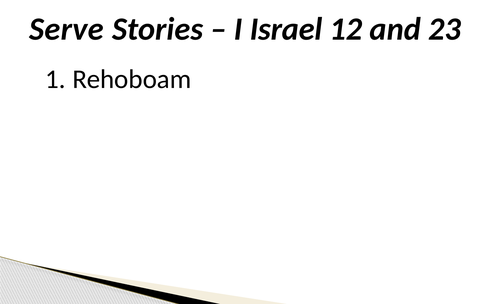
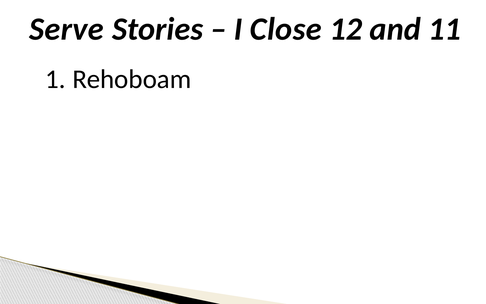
Israel: Israel -> Close
23: 23 -> 11
